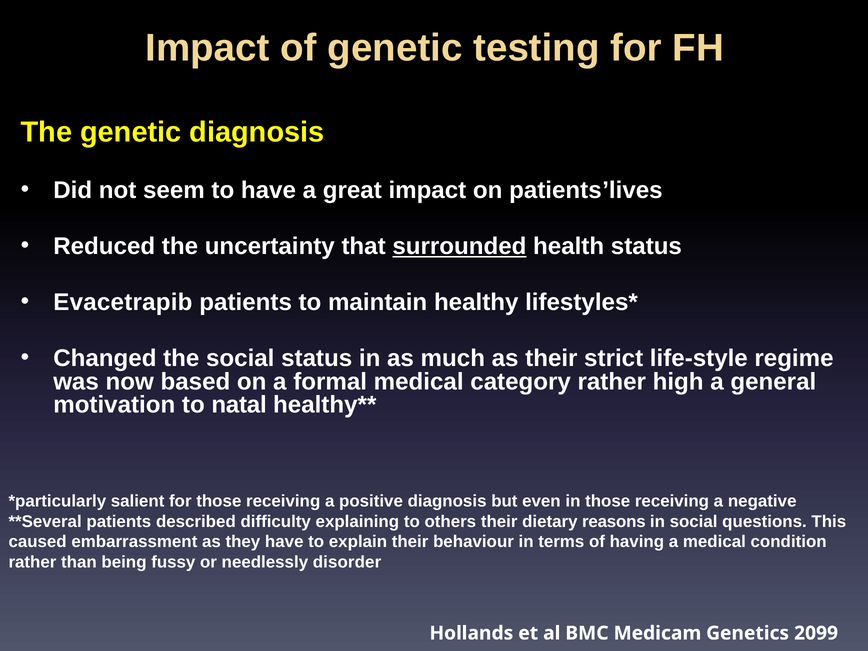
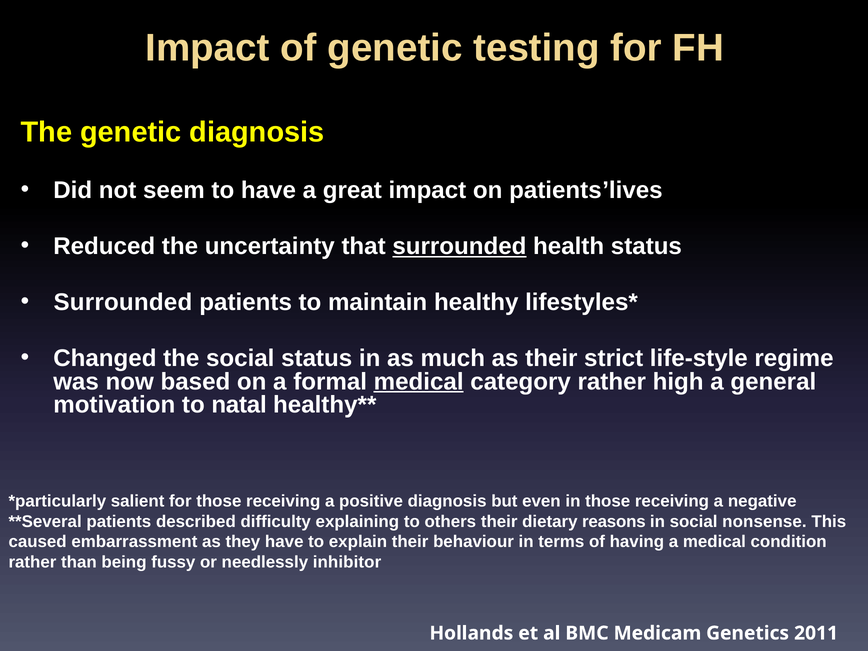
Evacetrapib at (123, 302): Evacetrapib -> Surrounded
medical at (419, 382) underline: none -> present
questions: questions -> nonsense
disorder: disorder -> inhibitor
2099: 2099 -> 2011
